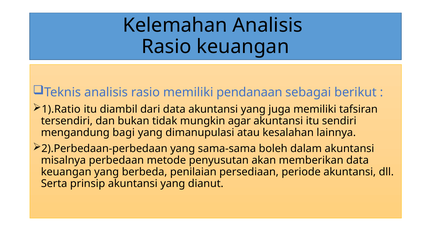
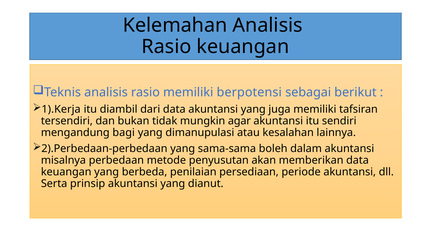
pendanaan: pendanaan -> berpotensi
1).Ratio: 1).Ratio -> 1).Kerja
